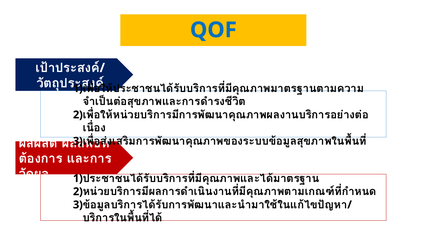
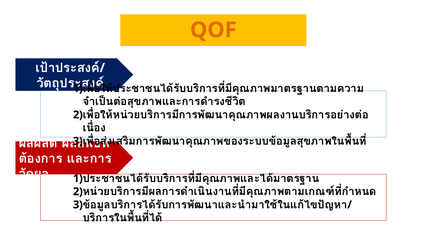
QOF colour: blue -> orange
